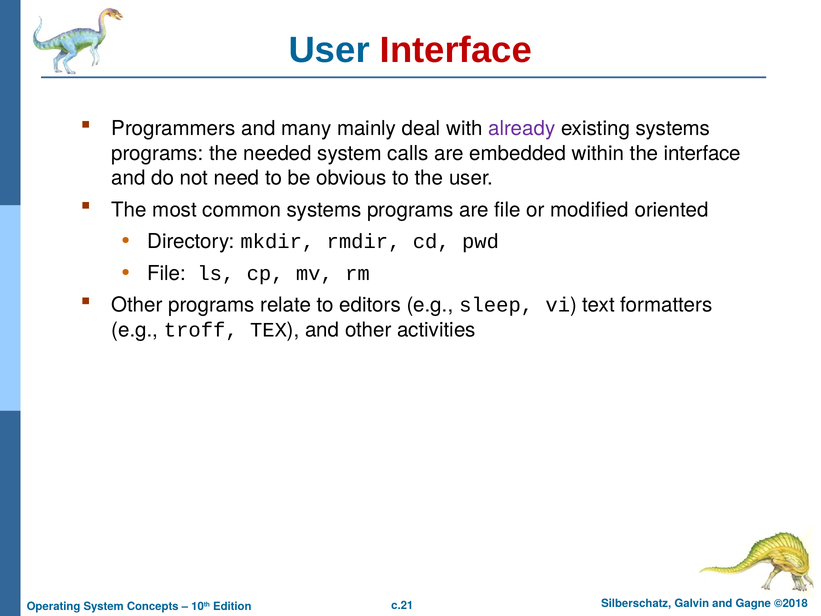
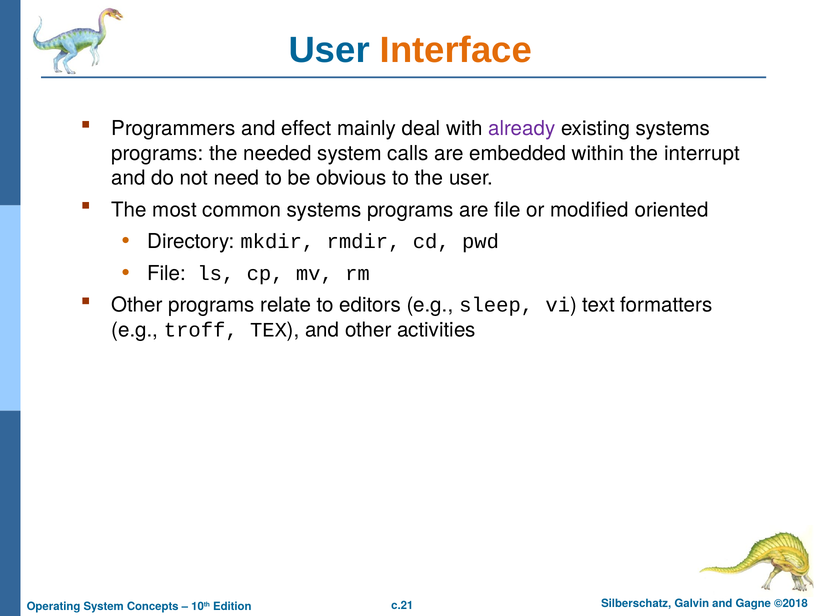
Interface at (456, 50) colour: red -> orange
many: many -> effect
the interface: interface -> interrupt
